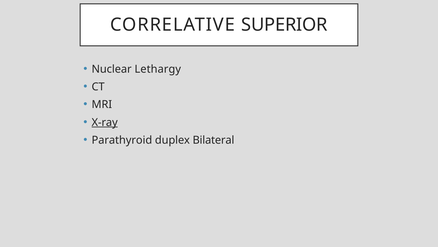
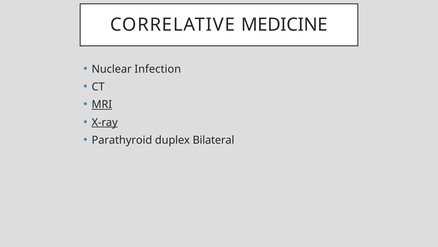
SUPERIOR: SUPERIOR -> MEDICINE
Lethargy: Lethargy -> Infection
MRI underline: none -> present
